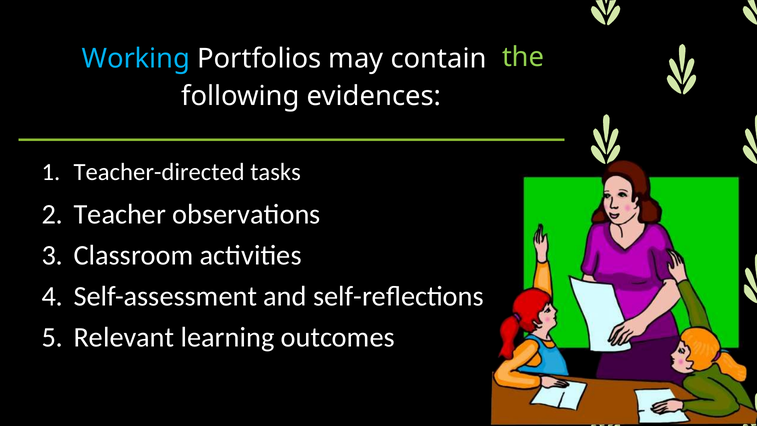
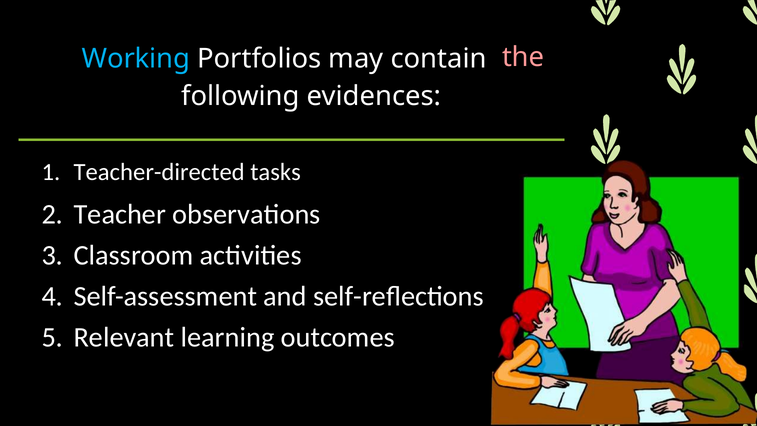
the colour: light green -> pink
